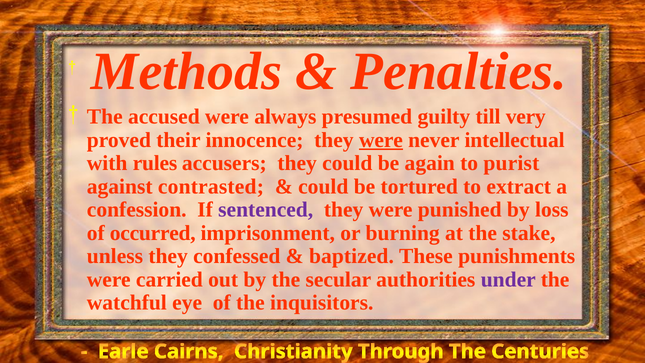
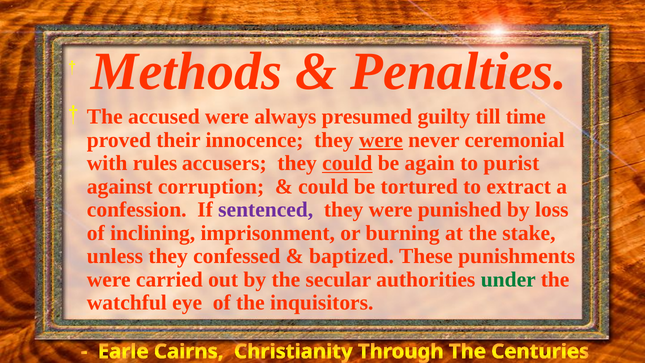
very: very -> time
intellectual: intellectual -> ceremonial
could at (347, 163) underline: none -> present
contrasted: contrasted -> corruption
occurred: occurred -> inclining
under colour: purple -> green
